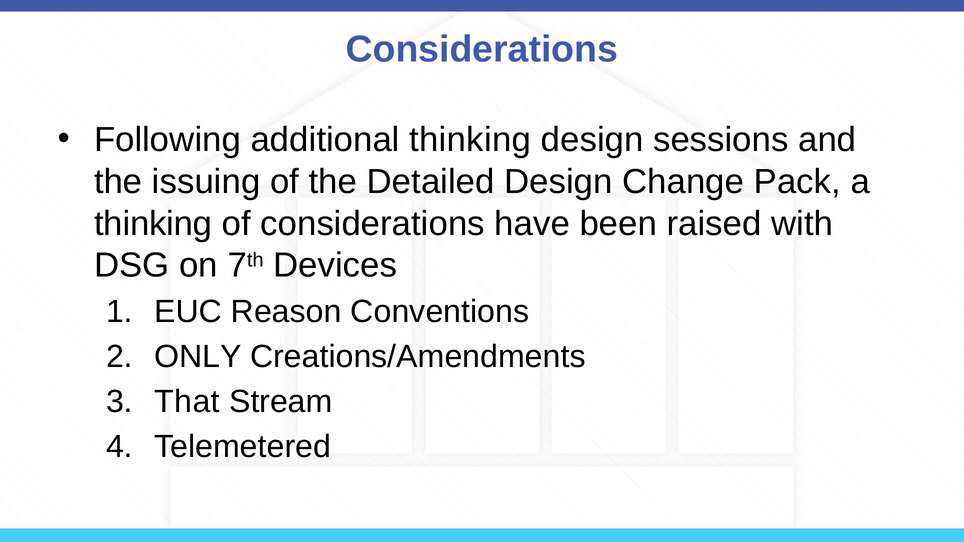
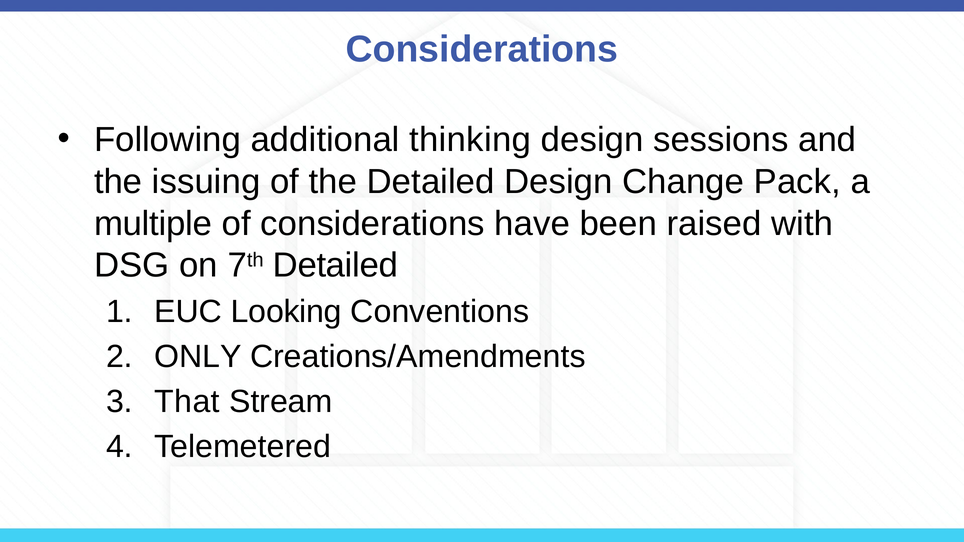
thinking at (153, 224): thinking -> multiple
7th Devices: Devices -> Detailed
Reason: Reason -> Looking
